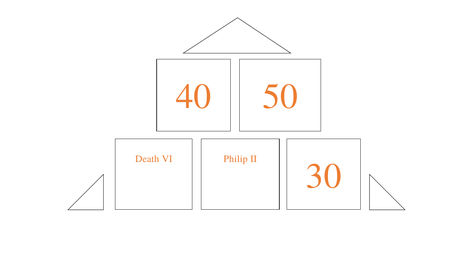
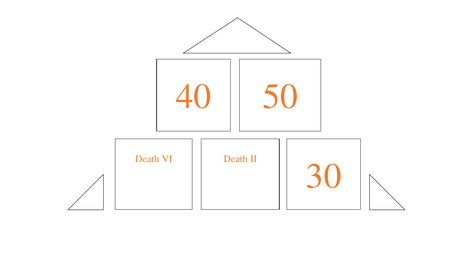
Philip at (236, 159): Philip -> Death
